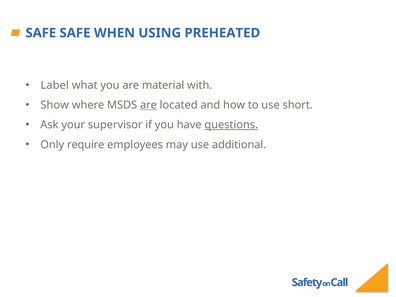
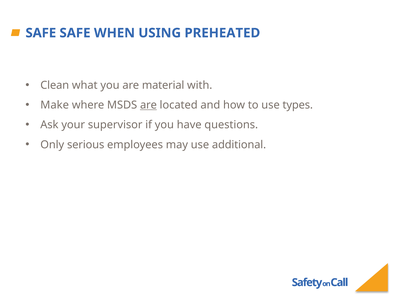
Label: Label -> Clean
Show: Show -> Make
short: short -> types
questions underline: present -> none
require: require -> serious
